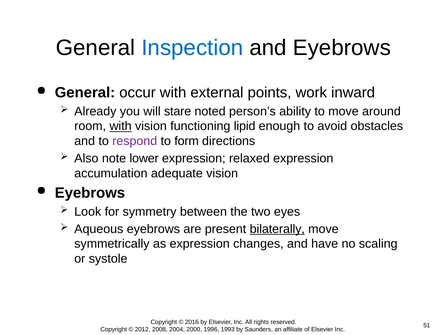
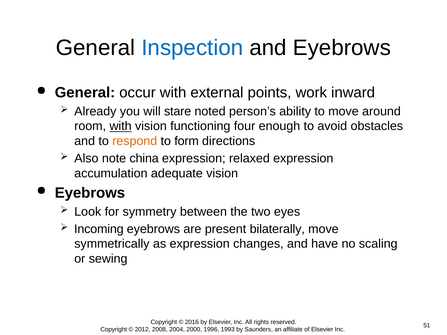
lipid: lipid -> four
respond colour: purple -> orange
lower: lower -> china
Aqueous: Aqueous -> Incoming
bilaterally underline: present -> none
systole: systole -> sewing
